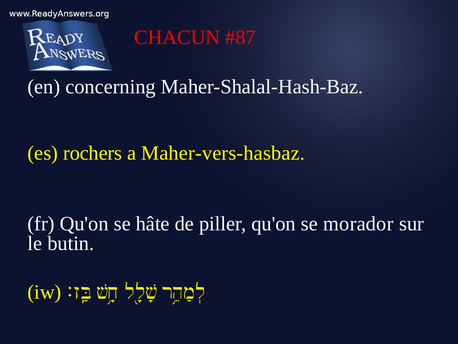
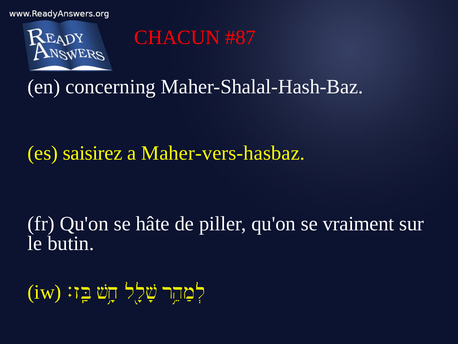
rochers: rochers -> saisirez
morador: morador -> vraiment
